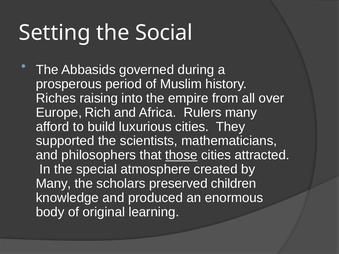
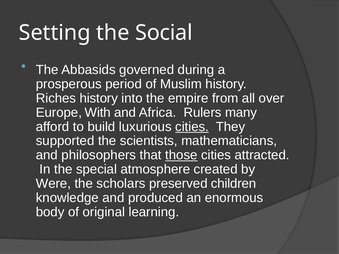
Riches raising: raising -> history
Rich: Rich -> With
cities at (192, 127) underline: none -> present
Many at (53, 184): Many -> Were
